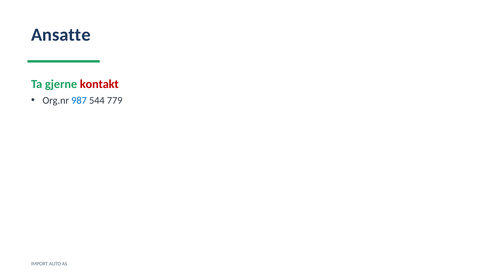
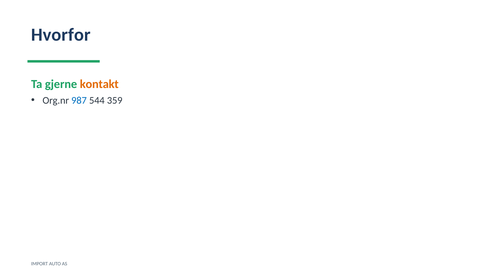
Ansatte: Ansatte -> Hvorfor
kontakt colour: red -> orange
779: 779 -> 359
